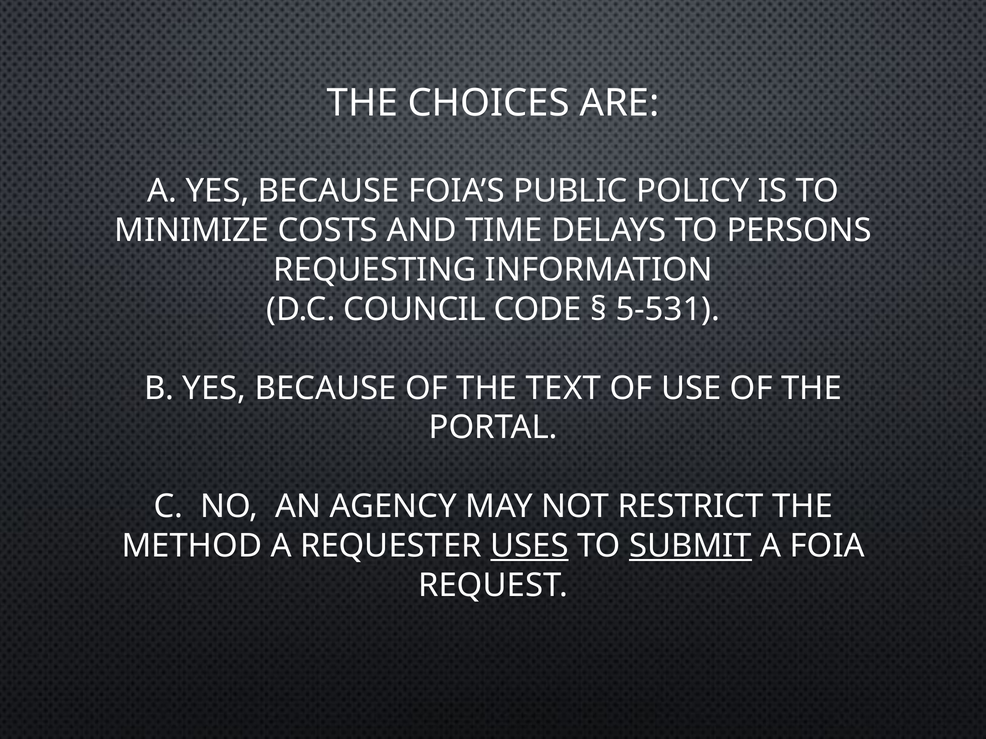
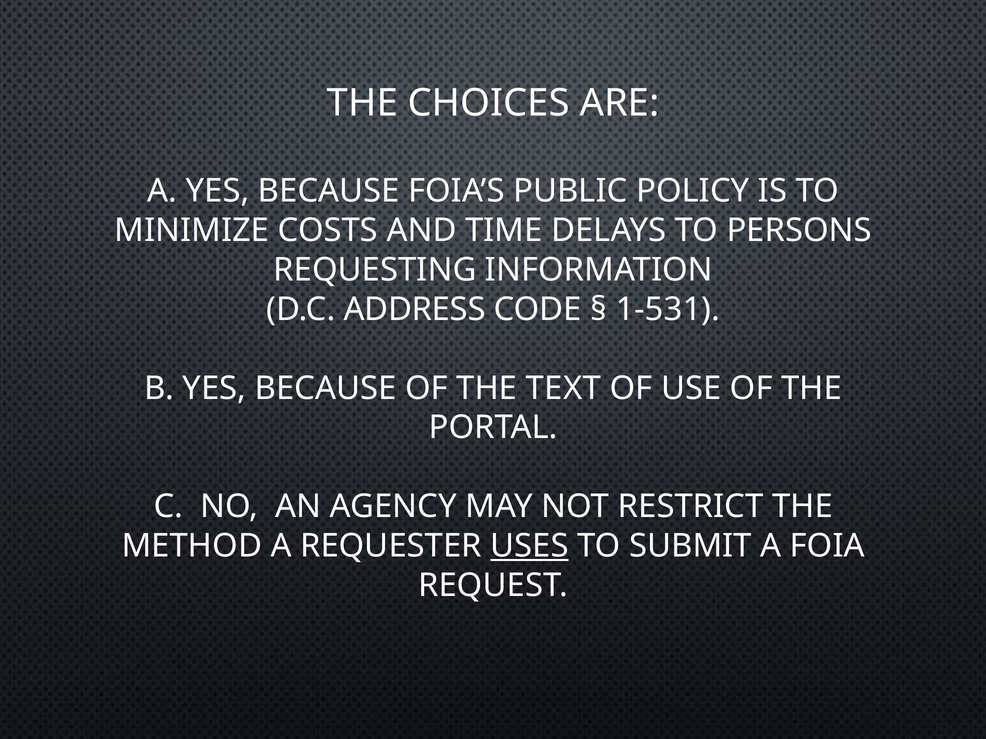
COUNCIL: COUNCIL -> ADDRESS
5-531: 5-531 -> 1-531
SUBMIT underline: present -> none
